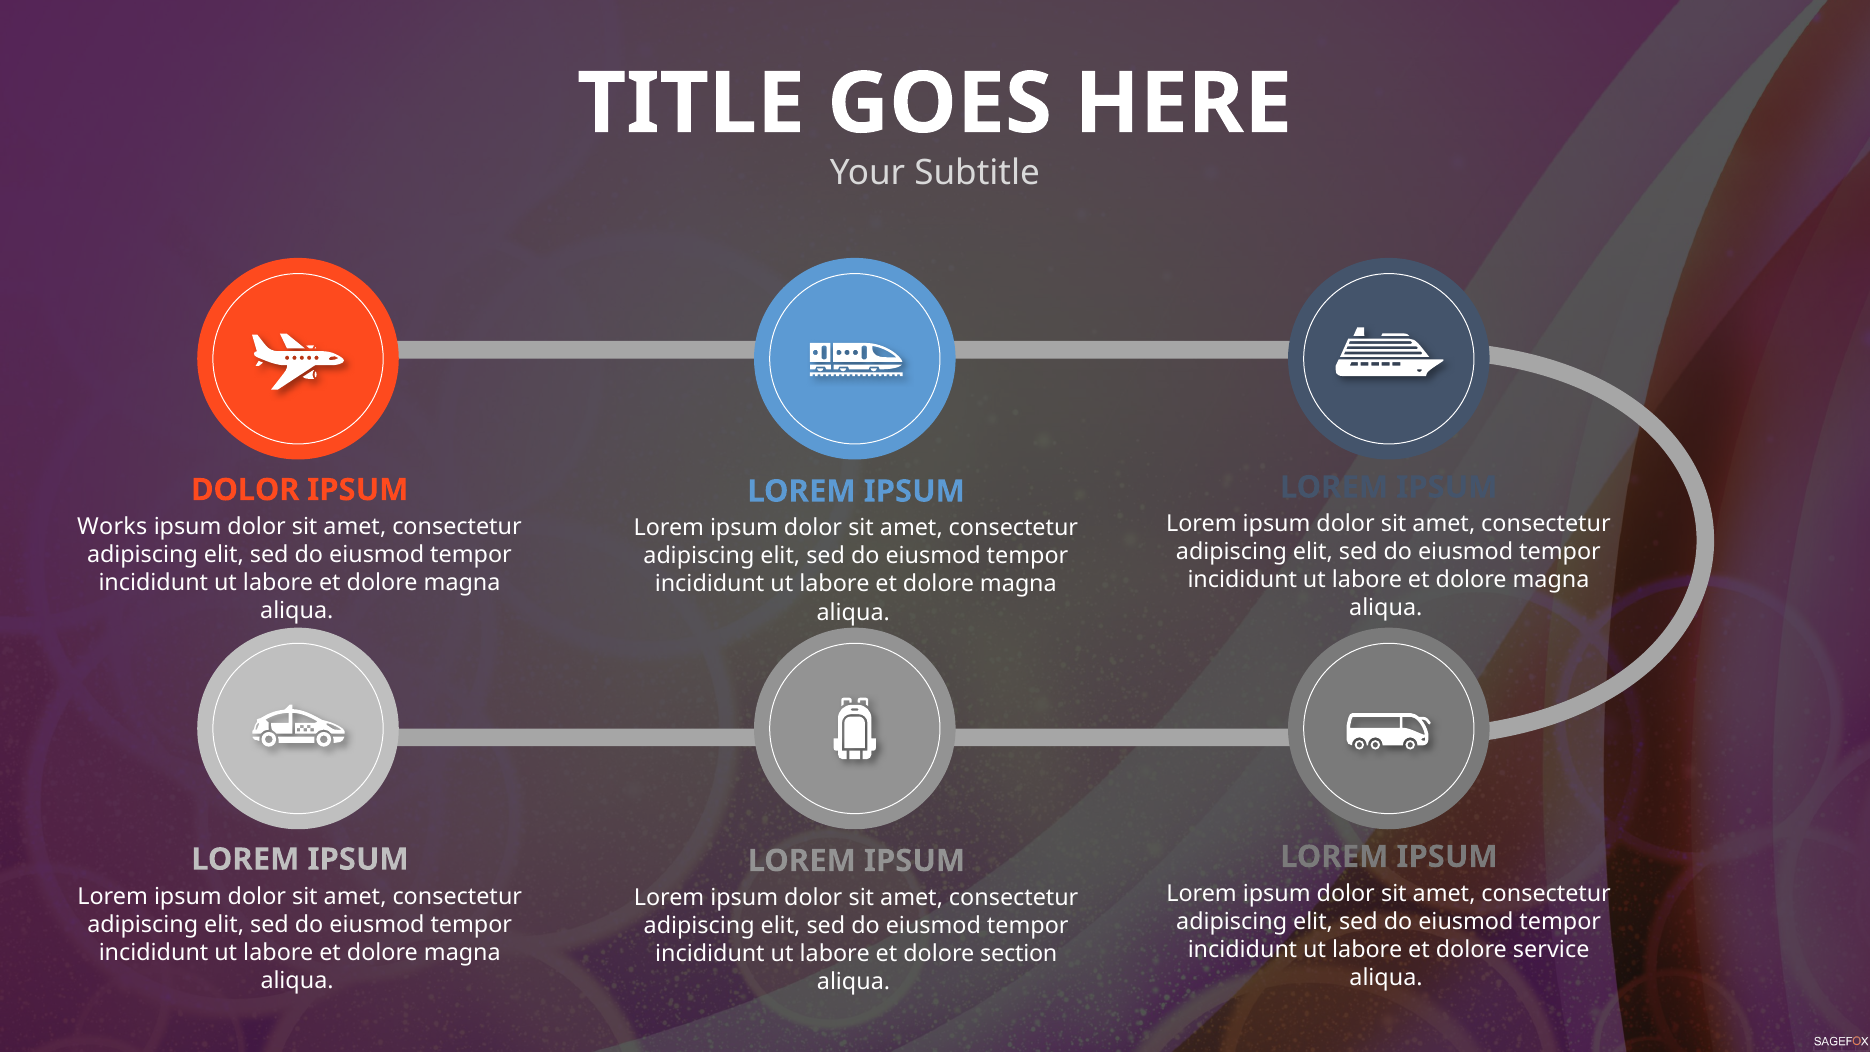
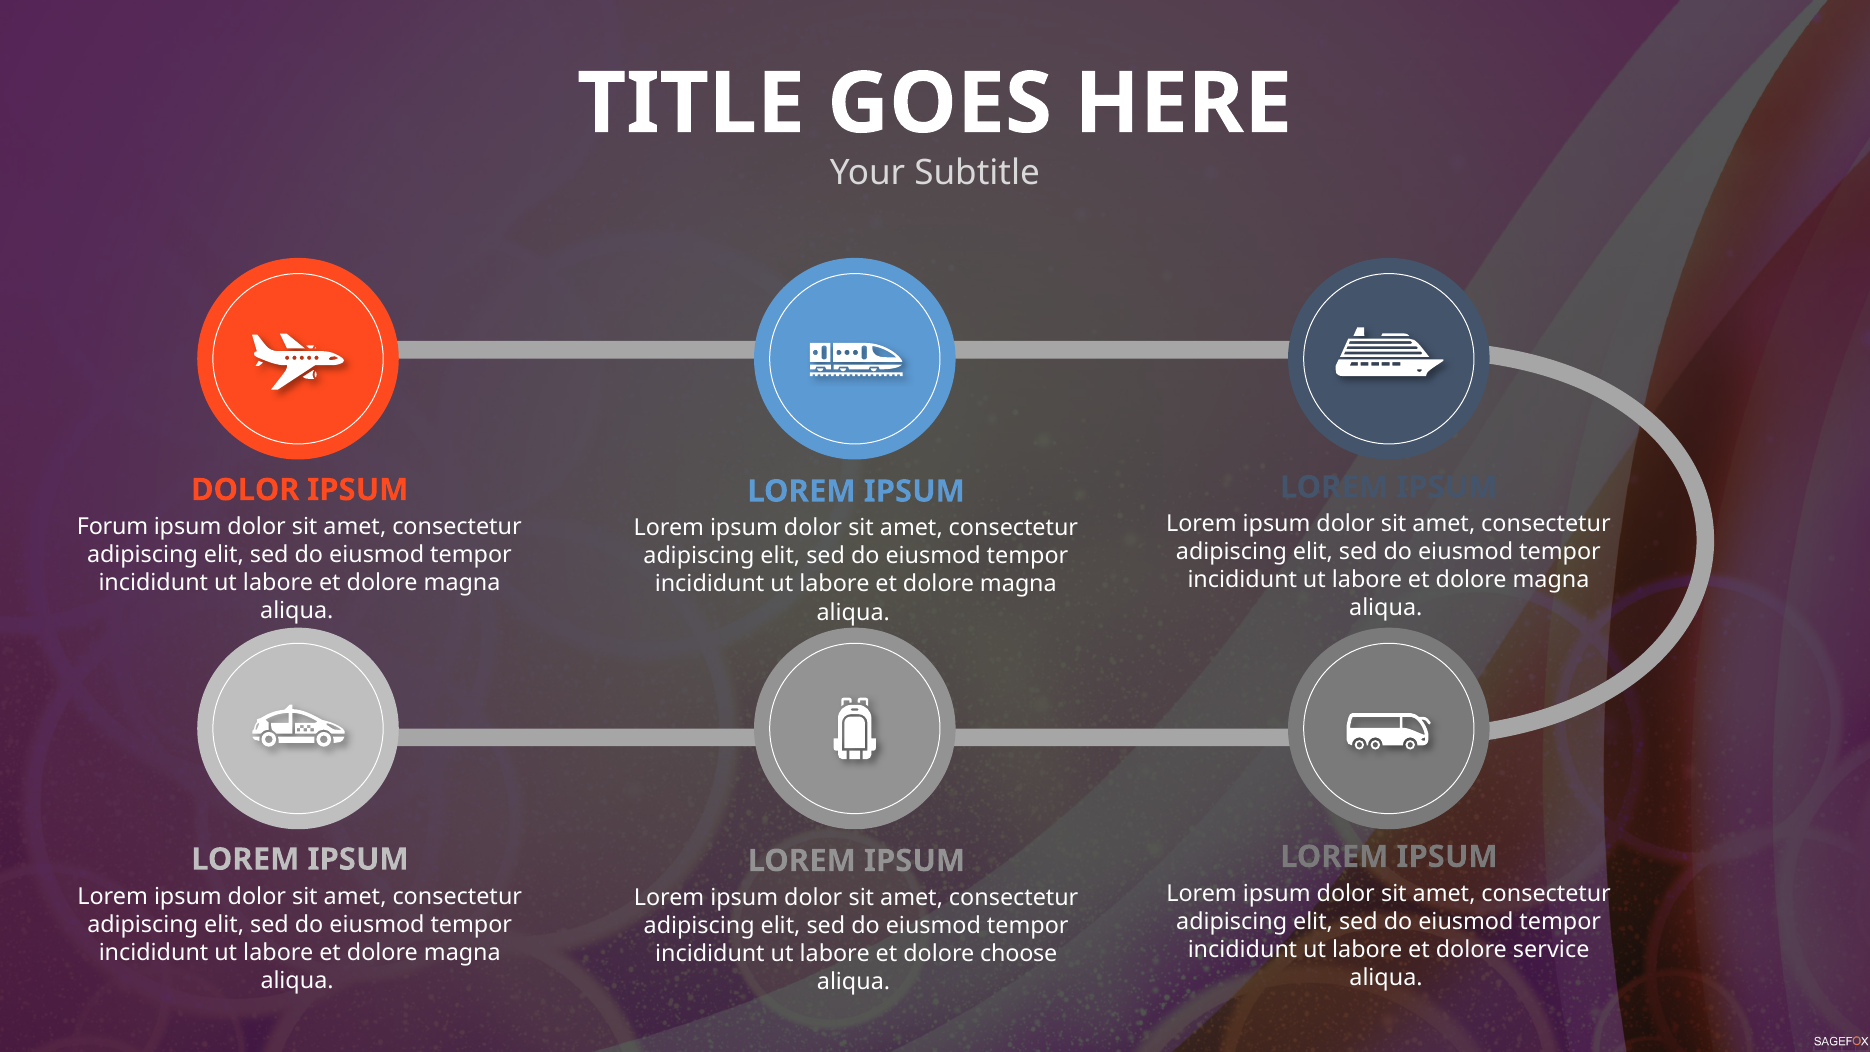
Works: Works -> Forum
section: section -> choose
